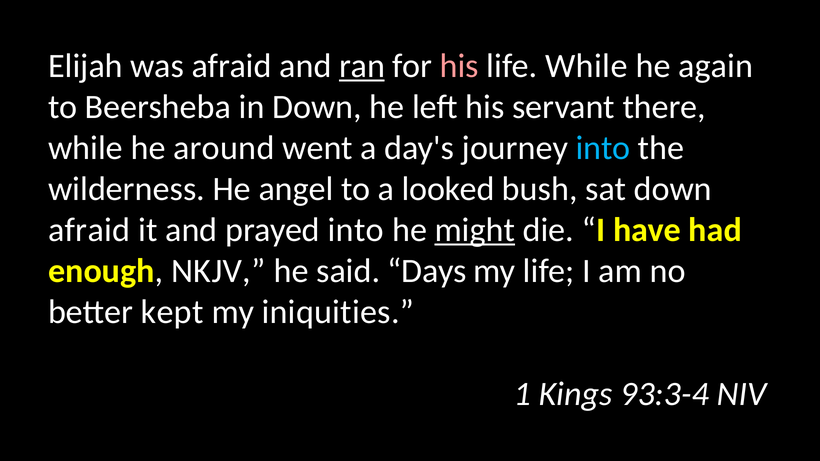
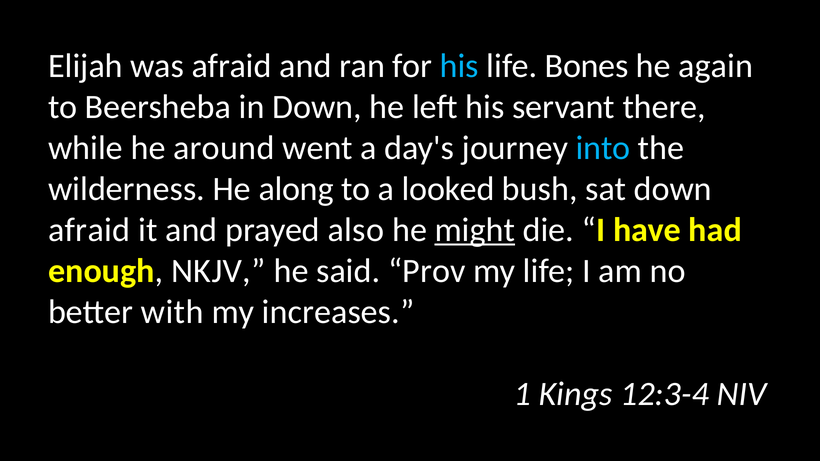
ran underline: present -> none
his at (459, 66) colour: pink -> light blue
life While: While -> Bones
angel: angel -> along
prayed into: into -> also
Days: Days -> Prov
kept: kept -> with
iniquities: iniquities -> increases
93:3-4: 93:3-4 -> 12:3-4
